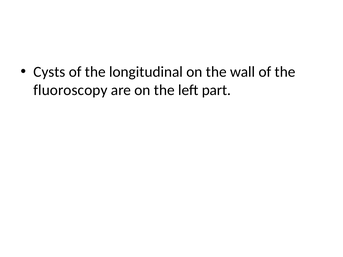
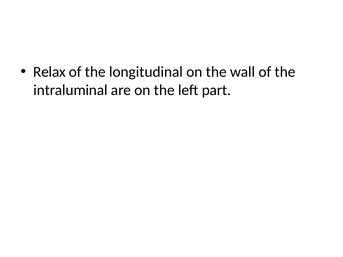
Cysts: Cysts -> Relax
fluoroscopy: fluoroscopy -> intraluminal
